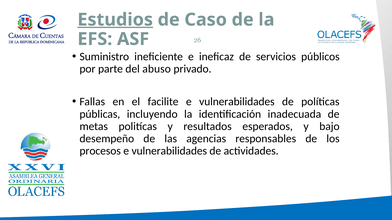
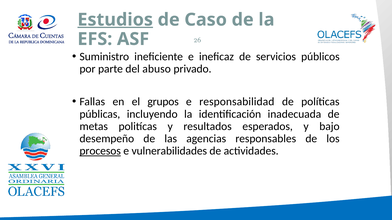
facilite: facilite -> grupos
vulnerabilidades at (237, 102): vulnerabilidades -> responsabilidad
procesos underline: none -> present
